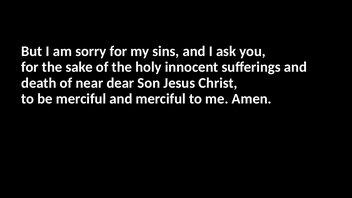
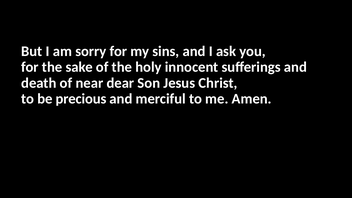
be merciful: merciful -> precious
